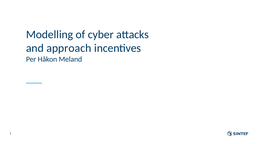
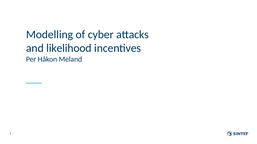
approach: approach -> likelihood
